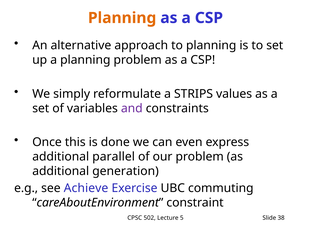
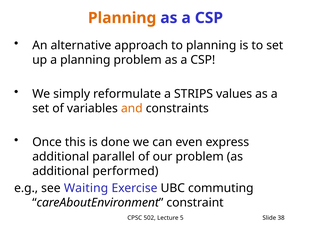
and colour: purple -> orange
generation: generation -> performed
Achieve: Achieve -> Waiting
